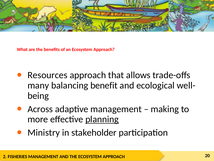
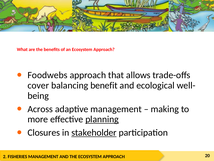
Resources: Resources -> Foodwebs
many: many -> cover
Ministry: Ministry -> Closures
stakeholder underline: none -> present
